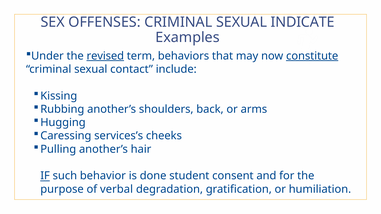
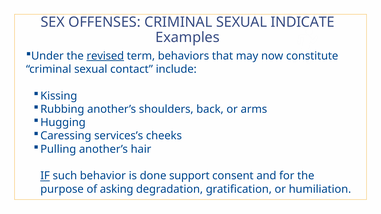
constitute underline: present -> none
student: student -> support
verbal: verbal -> asking
